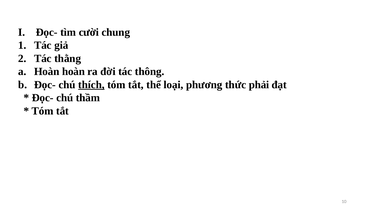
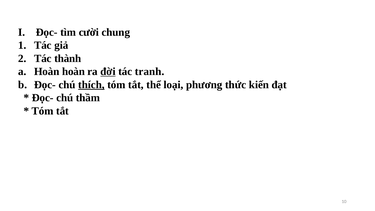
thằng: thằng -> thành
đời underline: none -> present
thông: thông -> tranh
phải: phải -> kiến
